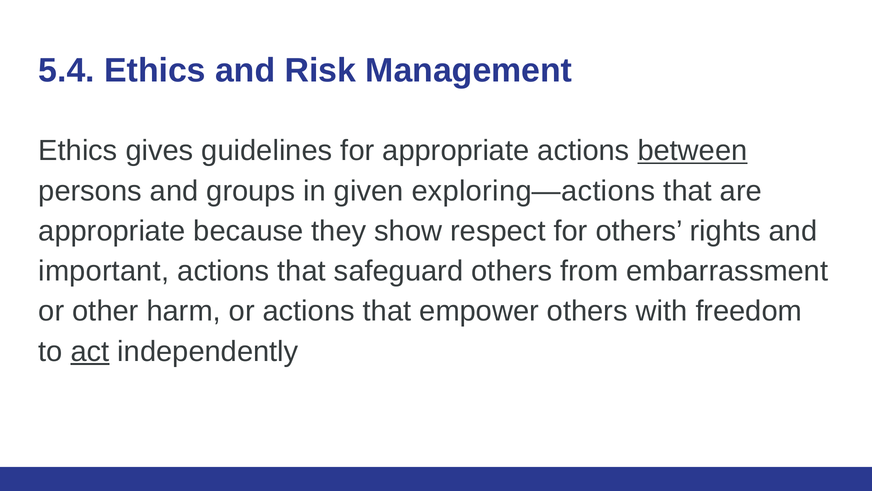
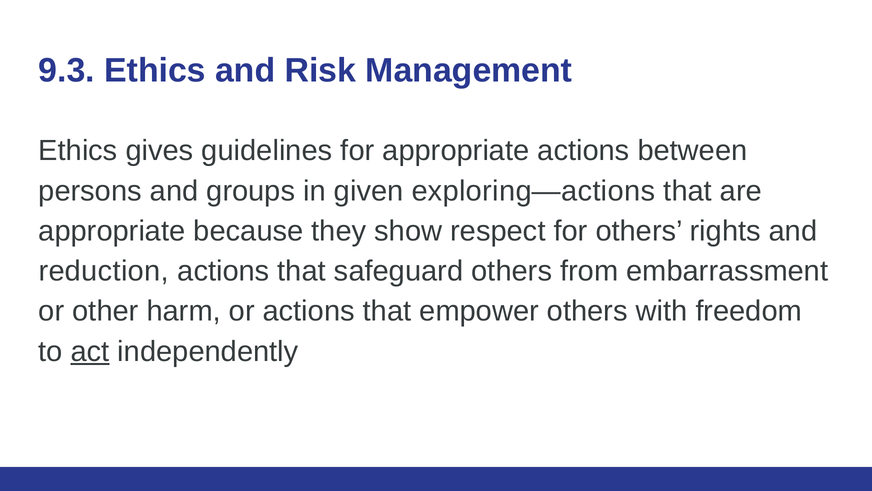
5.4: 5.4 -> 9.3
between underline: present -> none
important: important -> reduction
